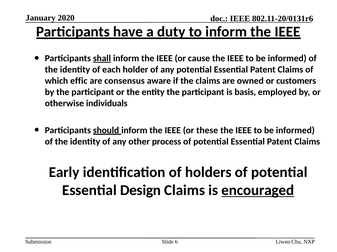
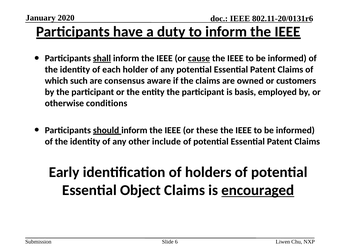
cause underline: none -> present
effic: effic -> such
individuals: individuals -> conditions
process: process -> include
Design: Design -> Object
